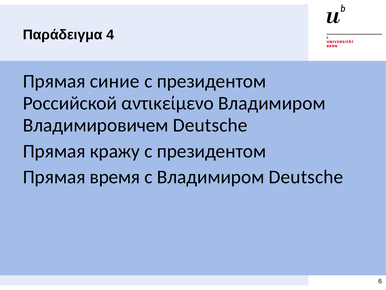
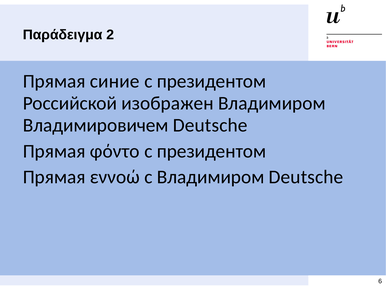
4: 4 -> 2
αντικείμενο: αντικείμενο -> изображен
кражу: кражу -> φόντο
время: время -> εννοώ
